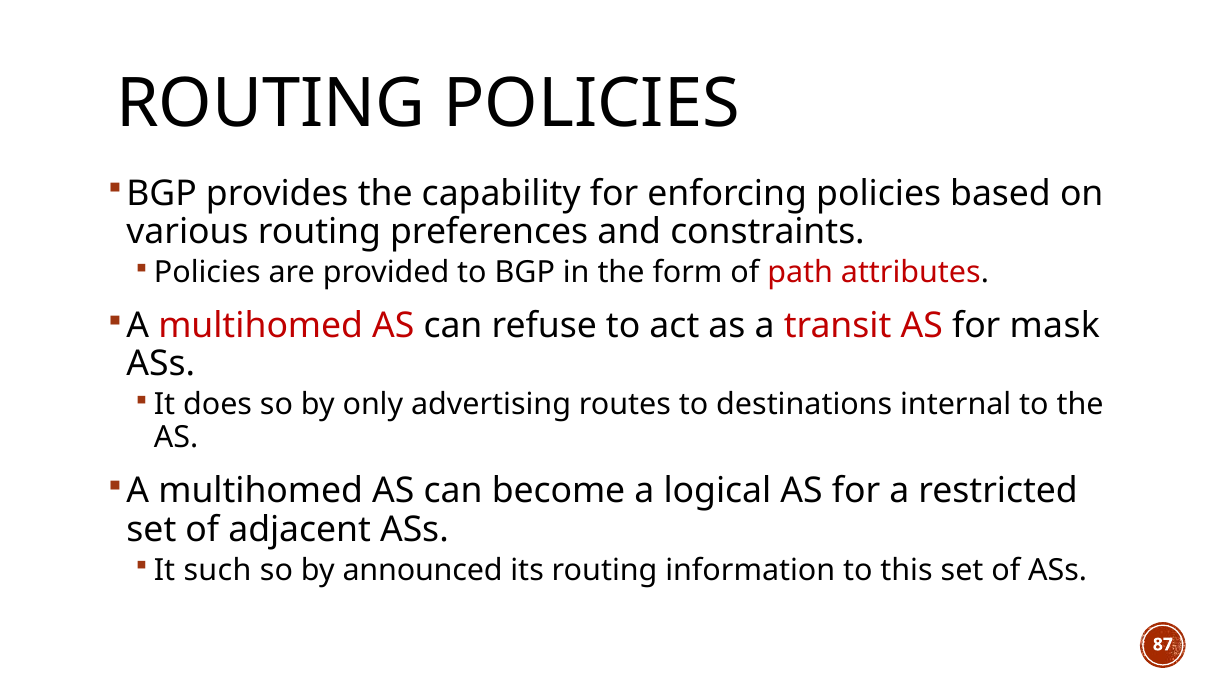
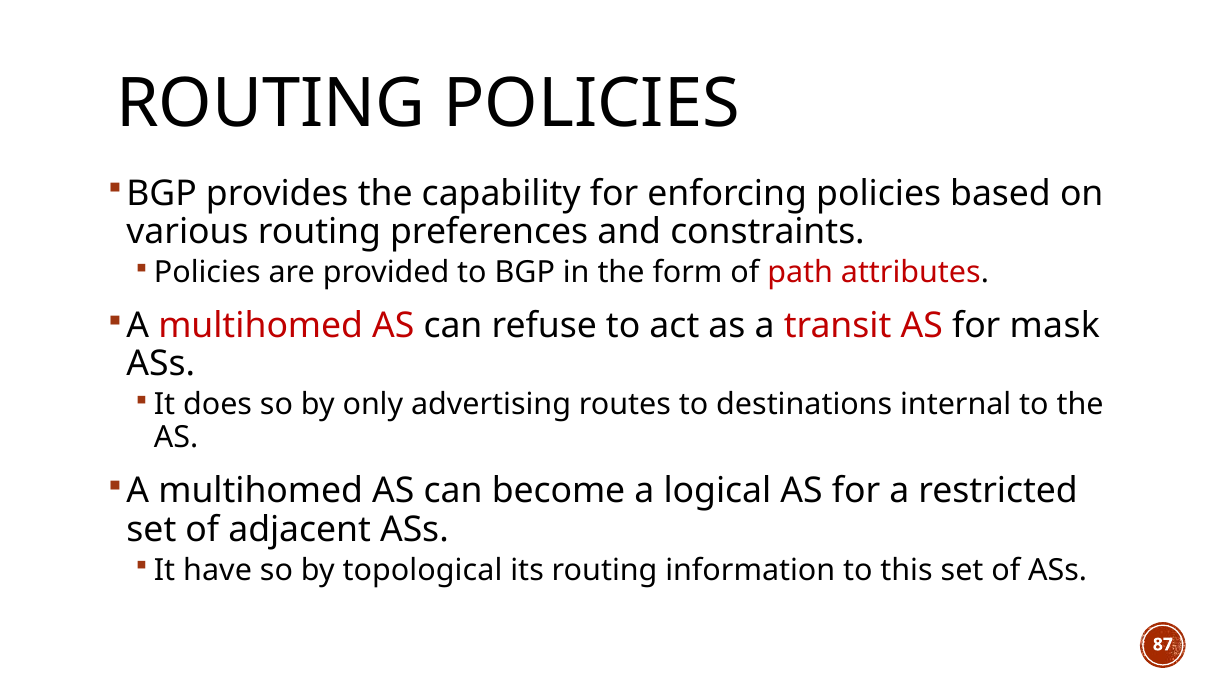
such: such -> have
announced: announced -> topological
